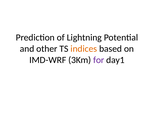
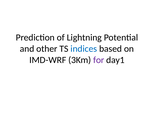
indices colour: orange -> blue
